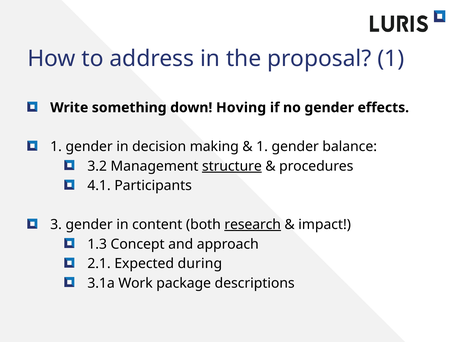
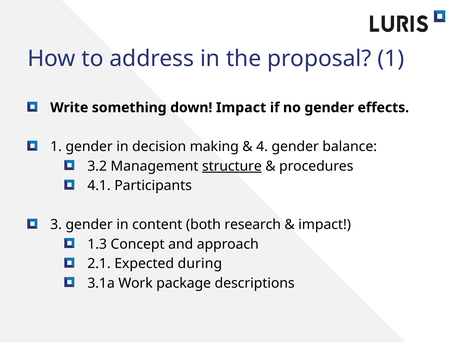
down Hoving: Hoving -> Impact
1 at (262, 147): 1 -> 4
research underline: present -> none
